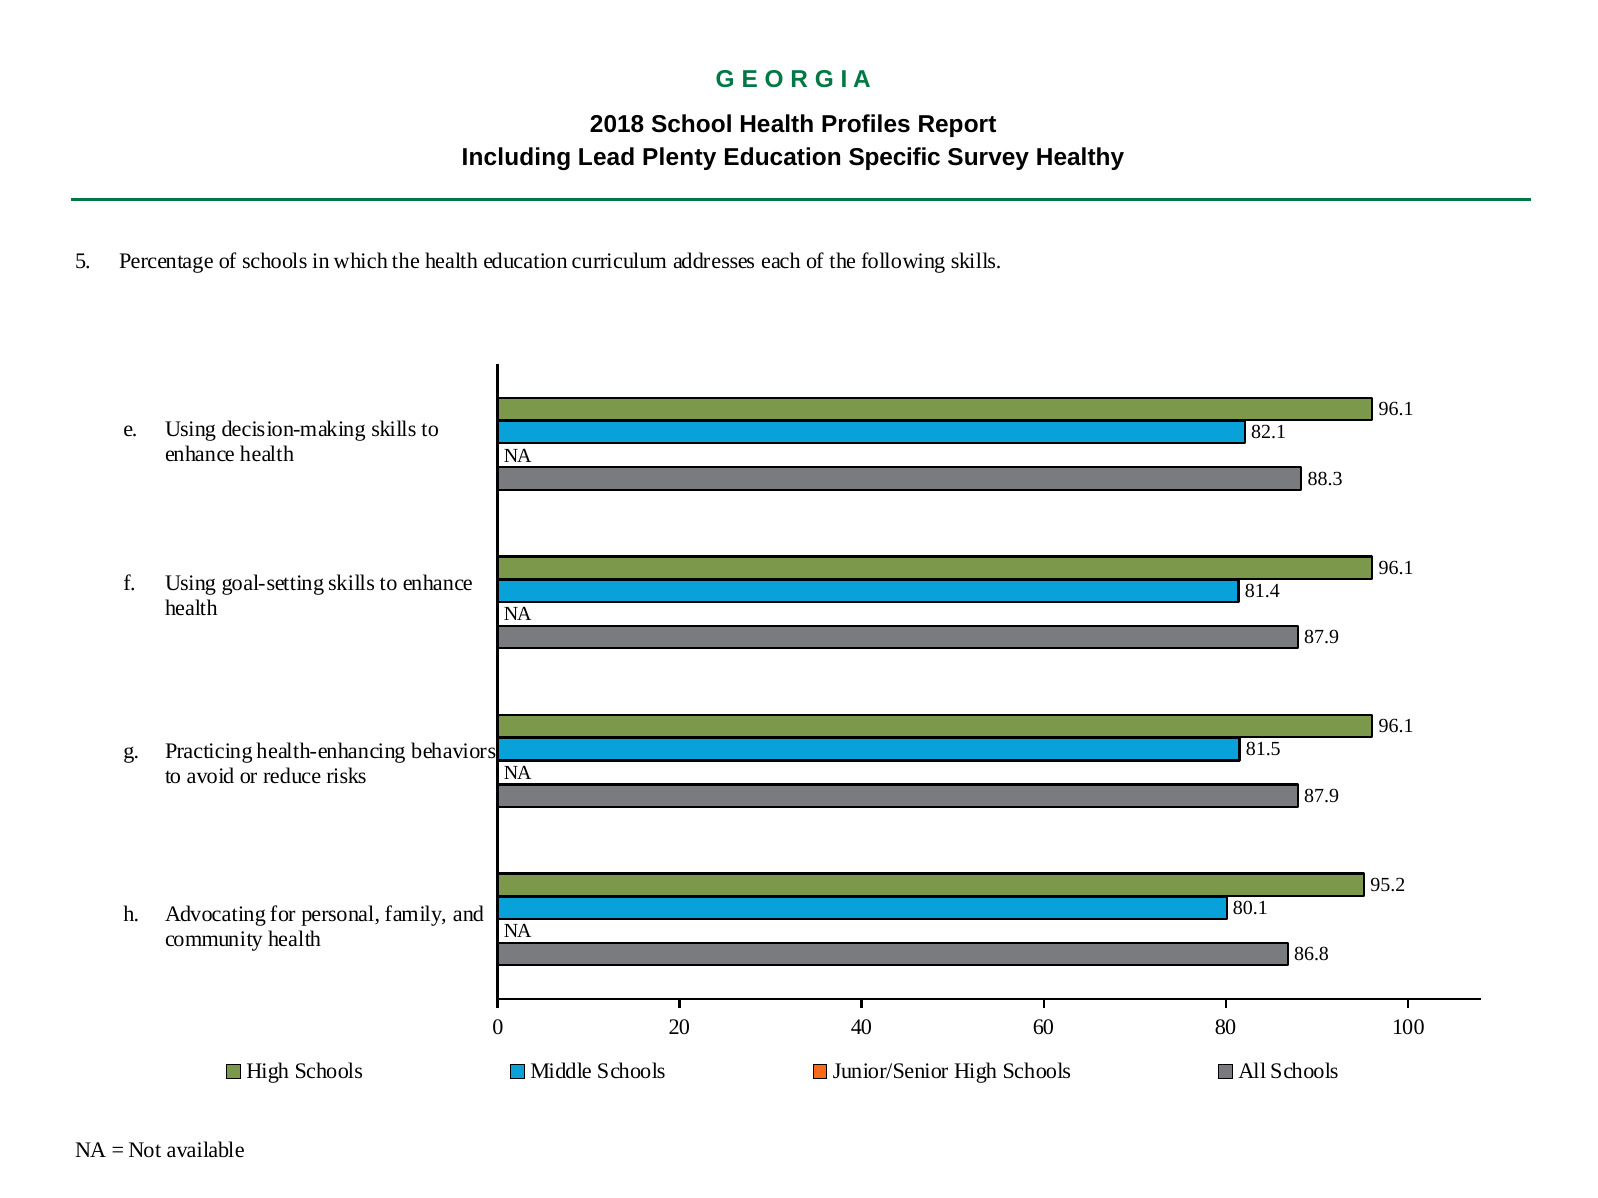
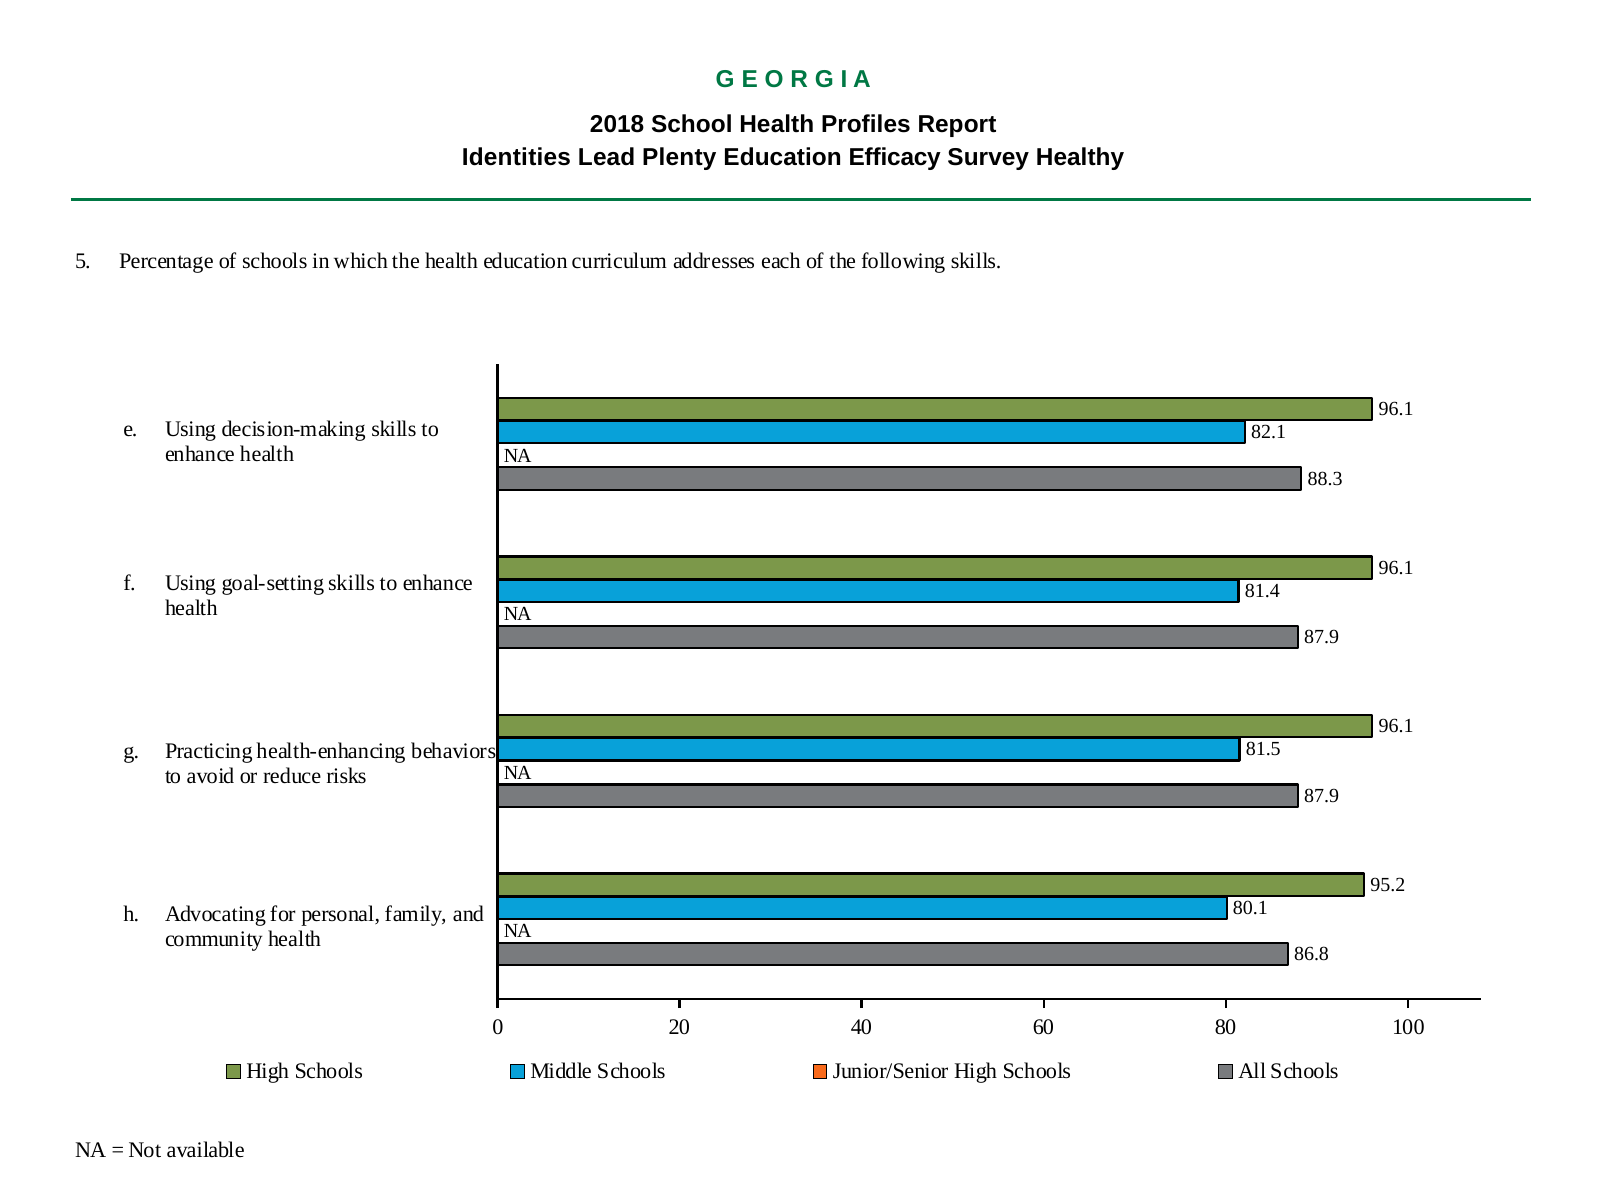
Including: Including -> Identities
Specific: Specific -> Efficacy
